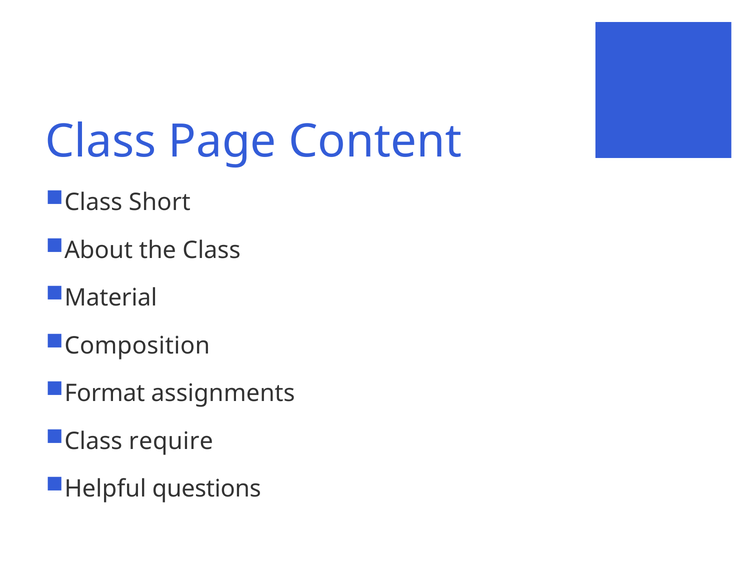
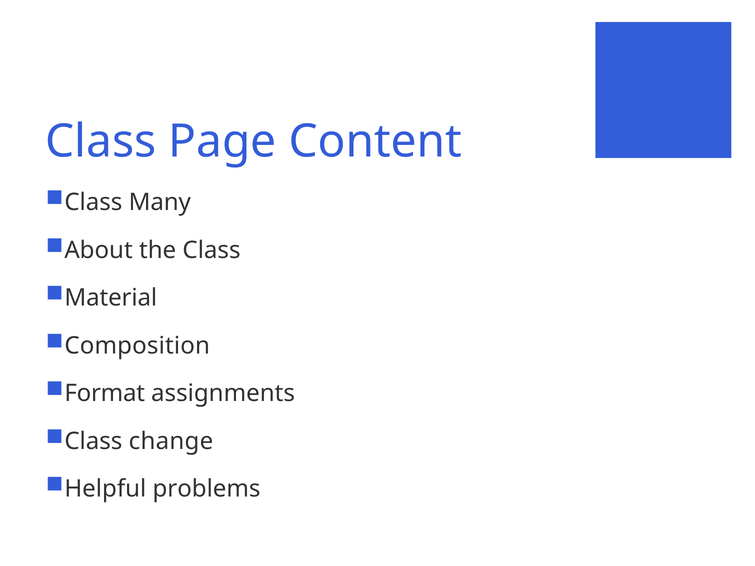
Short: Short -> Many
require: require -> change
questions: questions -> problems
